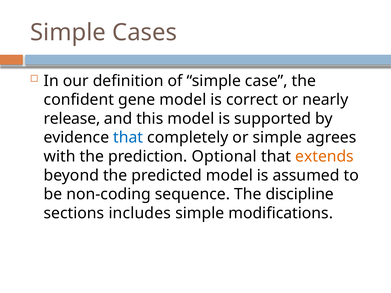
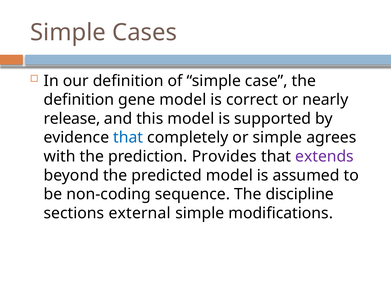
confident at (79, 100): confident -> definition
Optional: Optional -> Provides
extends colour: orange -> purple
includes: includes -> external
